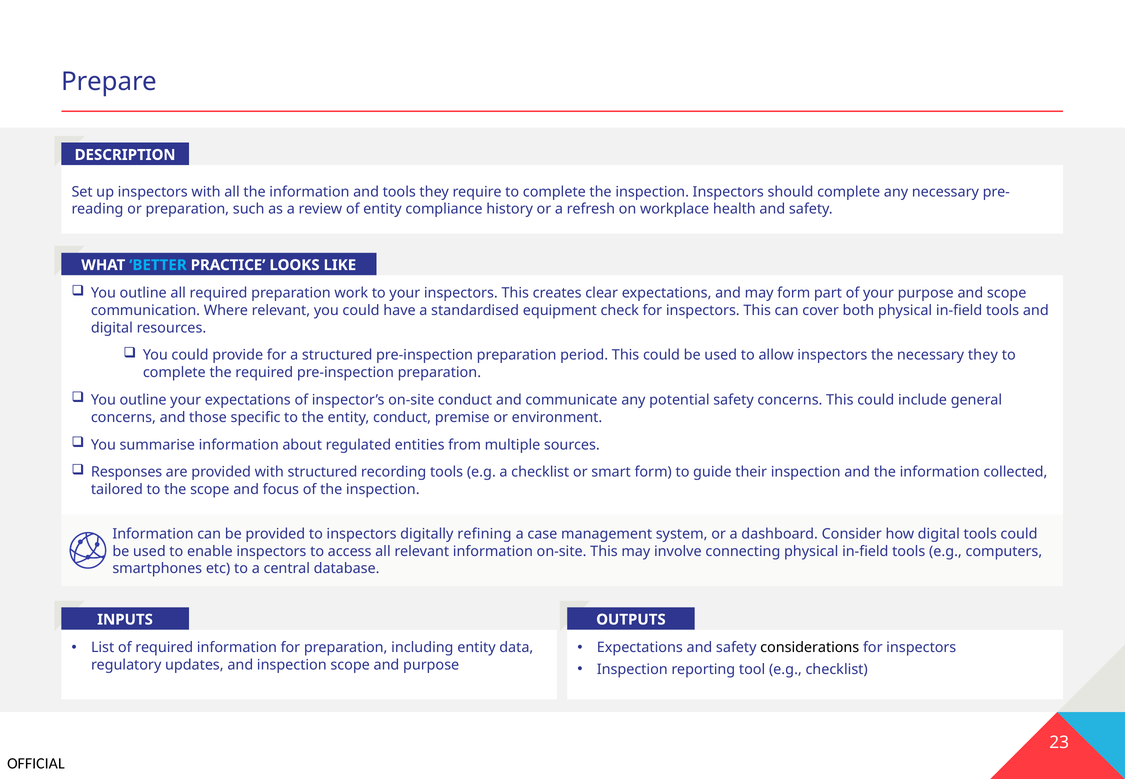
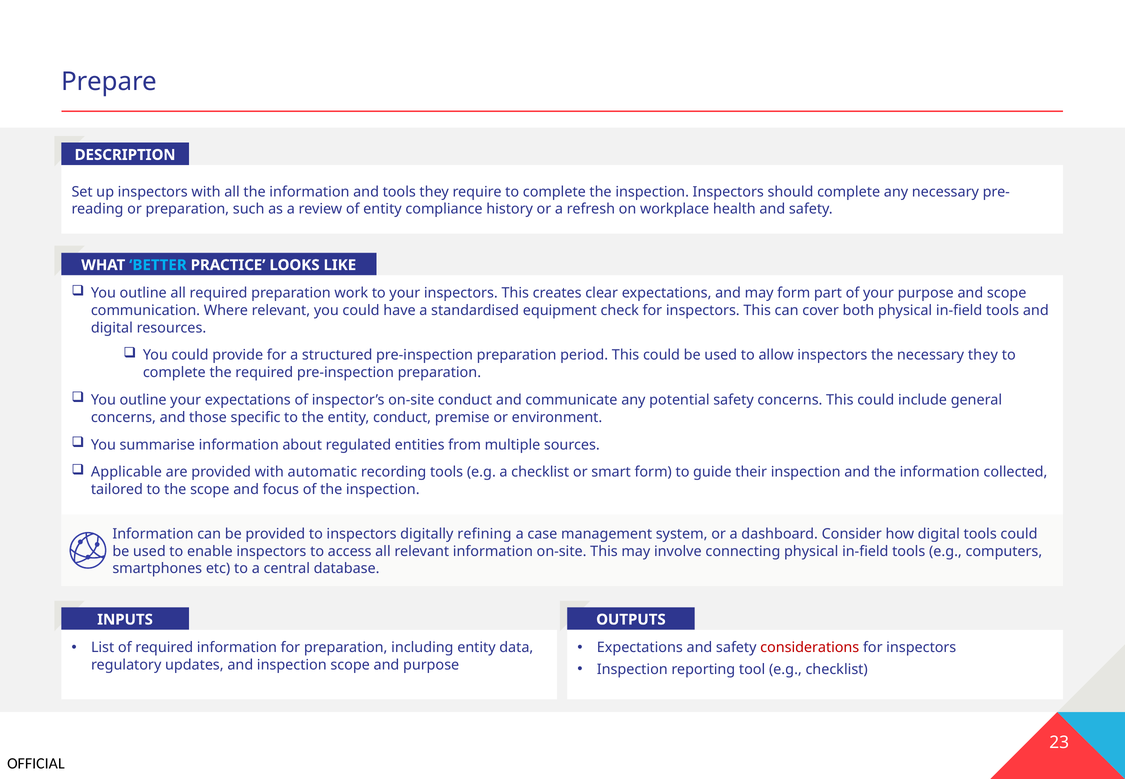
Responses: Responses -> Applicable
with structured: structured -> automatic
considerations colour: black -> red
